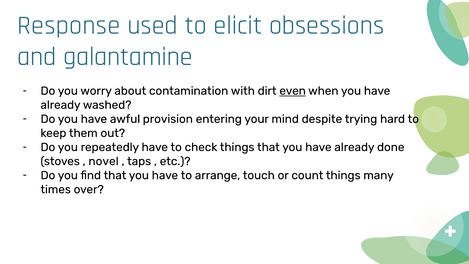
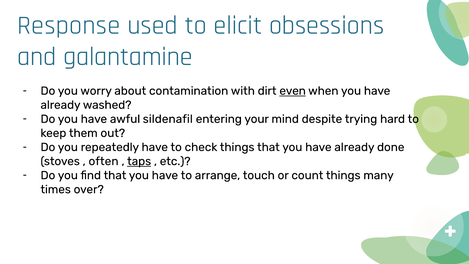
provision: provision -> sildenafil
novel: novel -> often
taps underline: none -> present
